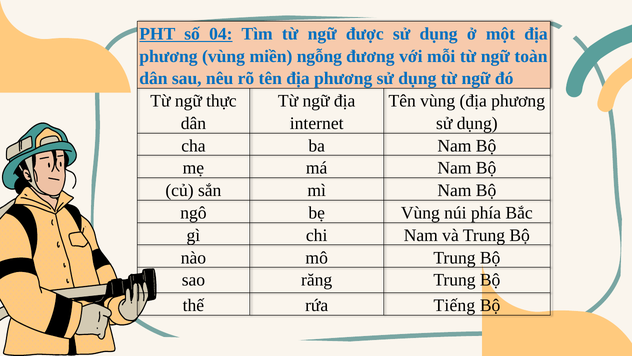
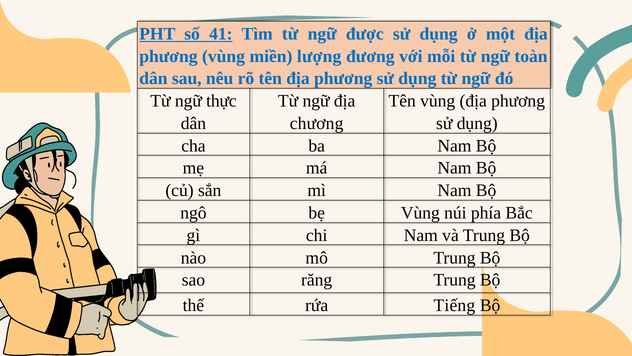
04: 04 -> 41
ngỗng: ngỗng -> lượng
internet: internet -> chương
